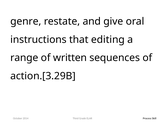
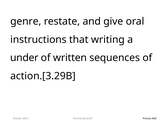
editing: editing -> writing
range: range -> under
